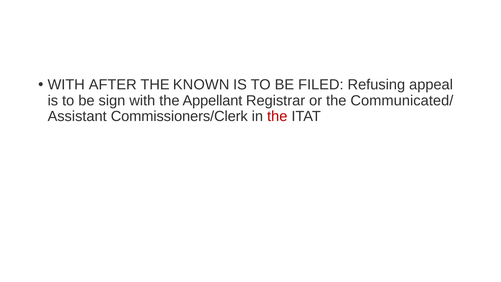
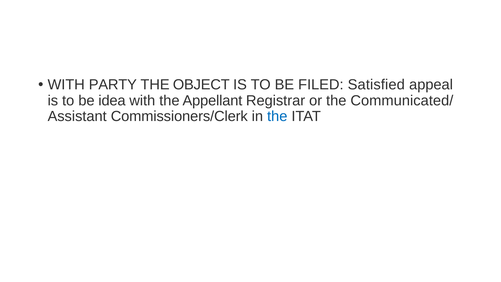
AFTER: AFTER -> PARTY
KNOWN: KNOWN -> OBJECT
Refusing: Refusing -> Satisfied
sign: sign -> idea
the at (277, 116) colour: red -> blue
